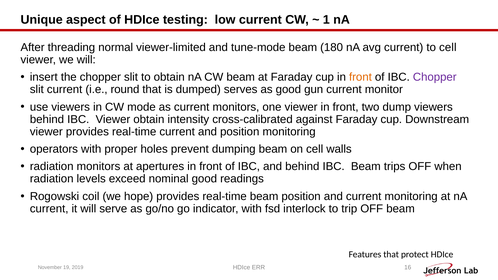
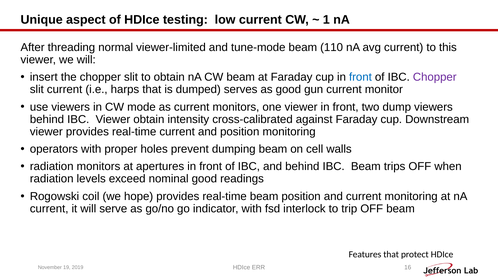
180: 180 -> 110
to cell: cell -> this
front at (360, 77) colour: orange -> blue
round: round -> harps
